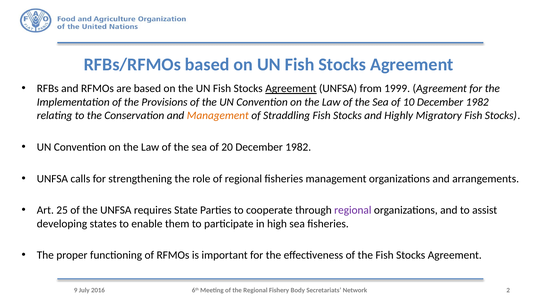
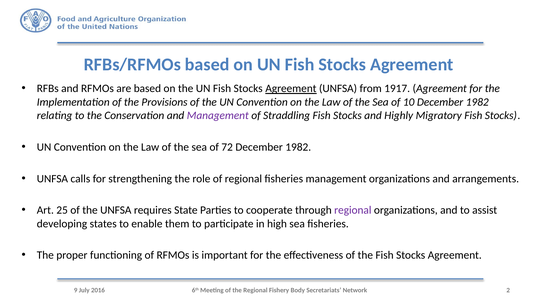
1999: 1999 -> 1917
Management at (218, 116) colour: orange -> purple
20: 20 -> 72
